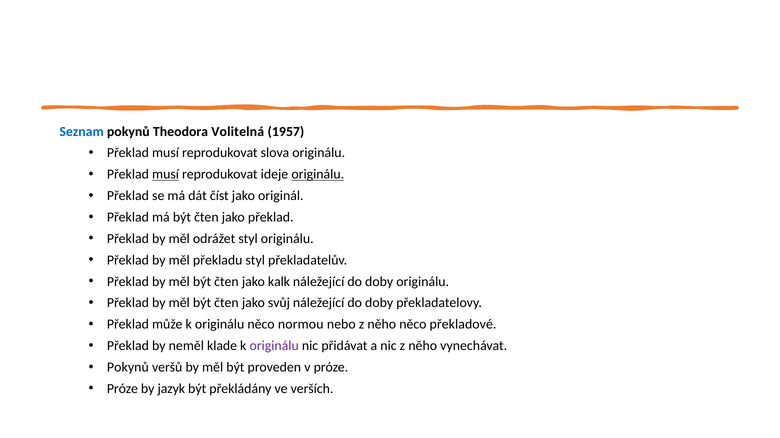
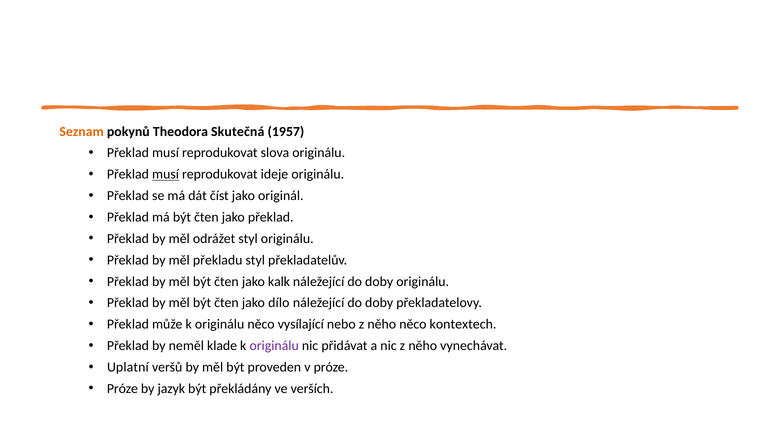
Seznam colour: blue -> orange
Volitelná: Volitelná -> Skutečná
originálu at (318, 175) underline: present -> none
svůj: svůj -> dílo
normou: normou -> vysílající
překladové: překladové -> kontextech
Pokynů at (128, 368): Pokynů -> Uplatní
